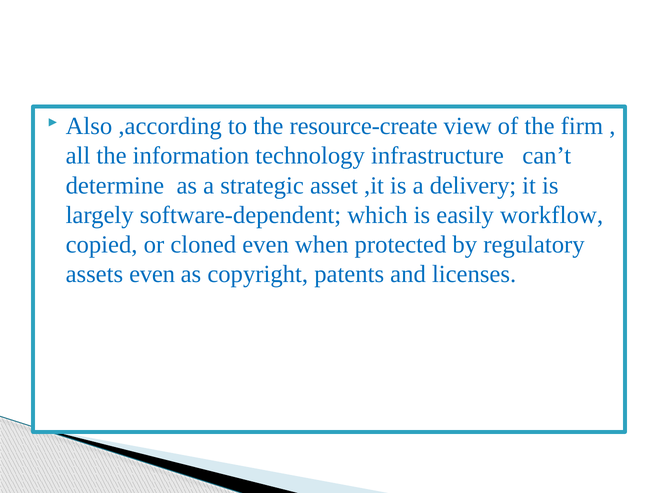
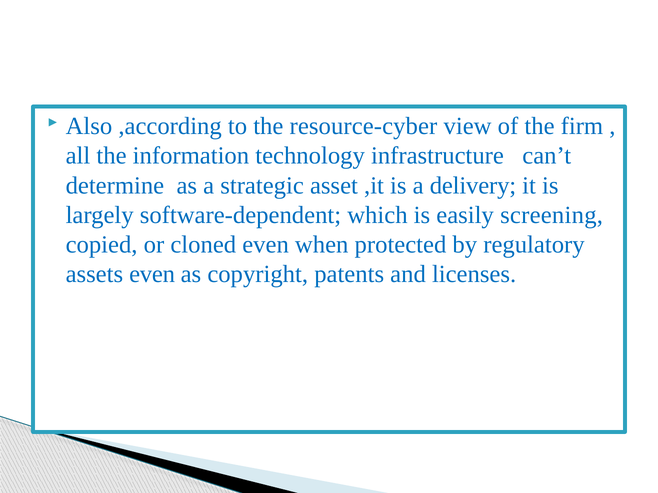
resource-create: resource-create -> resource-cyber
workflow: workflow -> screening
